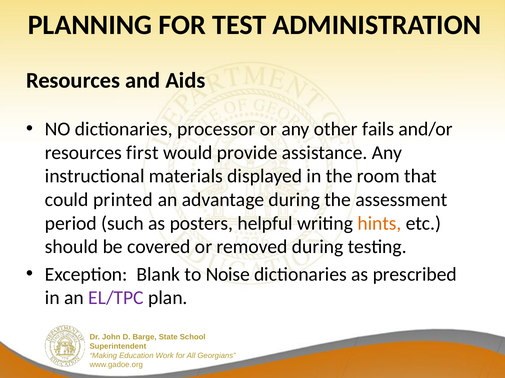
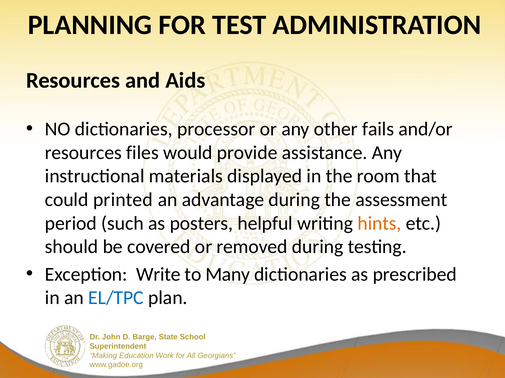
first: first -> files
Blank: Blank -> Write
Noise: Noise -> Many
EL/TPC colour: purple -> blue
